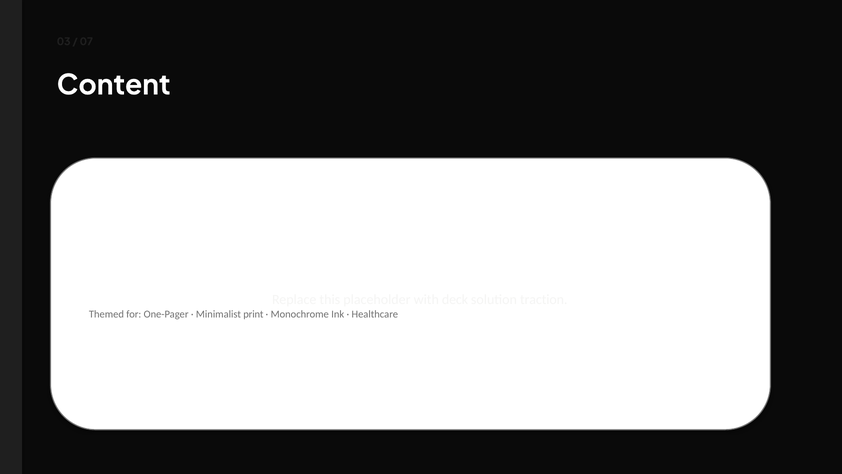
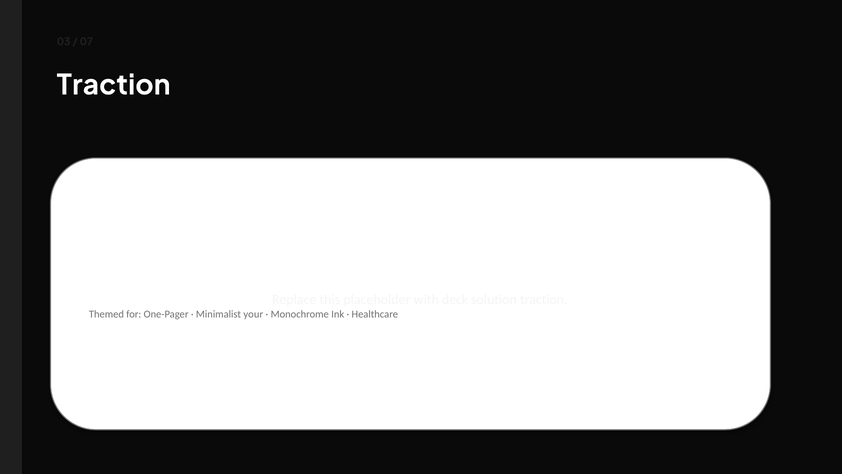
Content at (114, 85): Content -> Traction
print: print -> your
